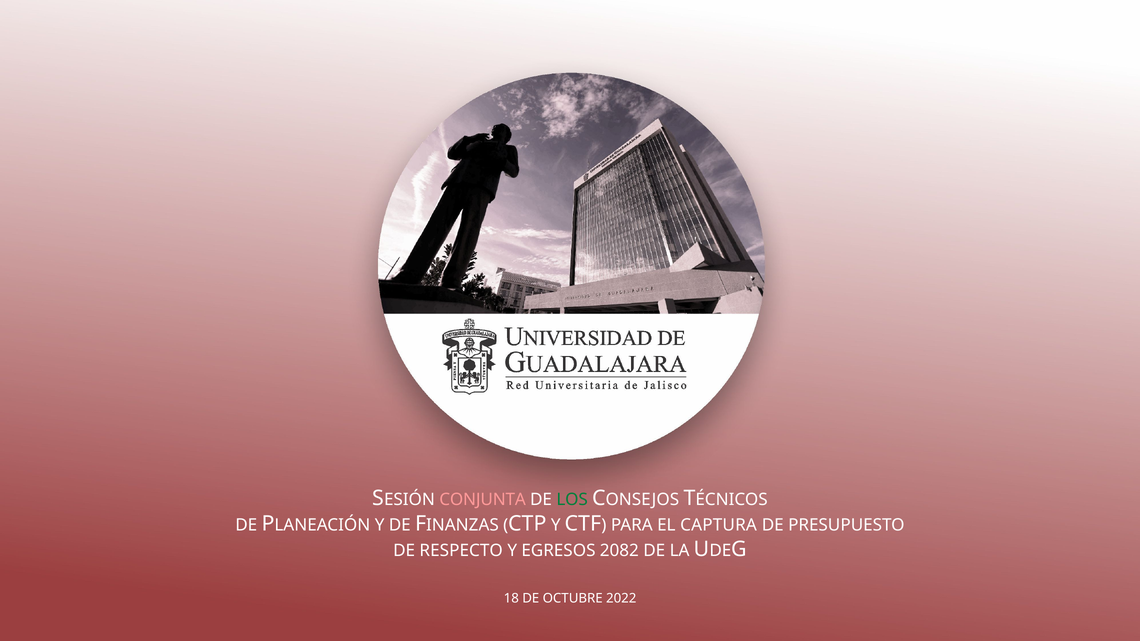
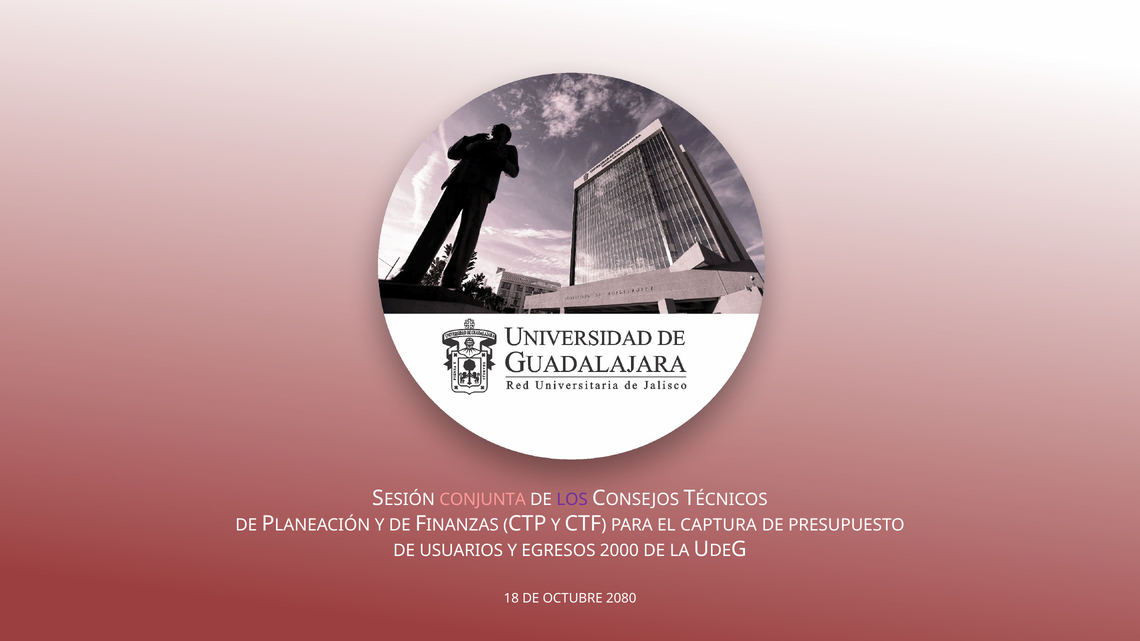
LOS colour: green -> purple
RESPECTO: RESPECTO -> USUARIOS
2082: 2082 -> 2000
2022: 2022 -> 2080
